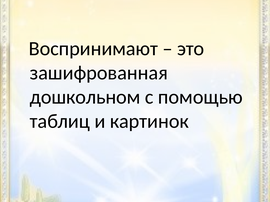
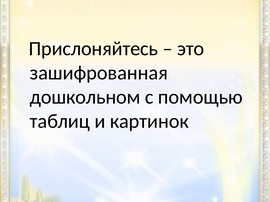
Воспринимают: Воспринимают -> Прислоняйтесь
